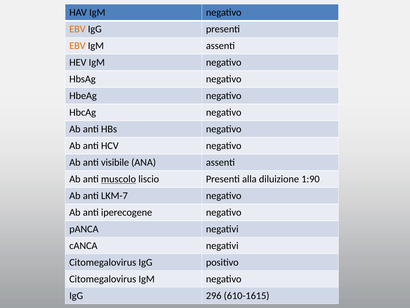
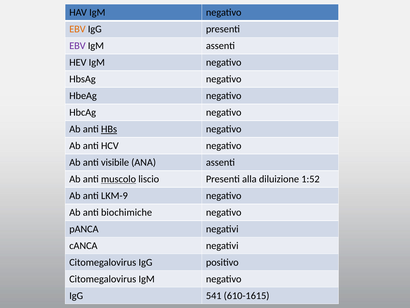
EBV at (77, 46) colour: orange -> purple
HBs underline: none -> present
1:90: 1:90 -> 1:52
LKM-7: LKM-7 -> LKM-9
iperecogene: iperecogene -> biochimiche
296: 296 -> 541
